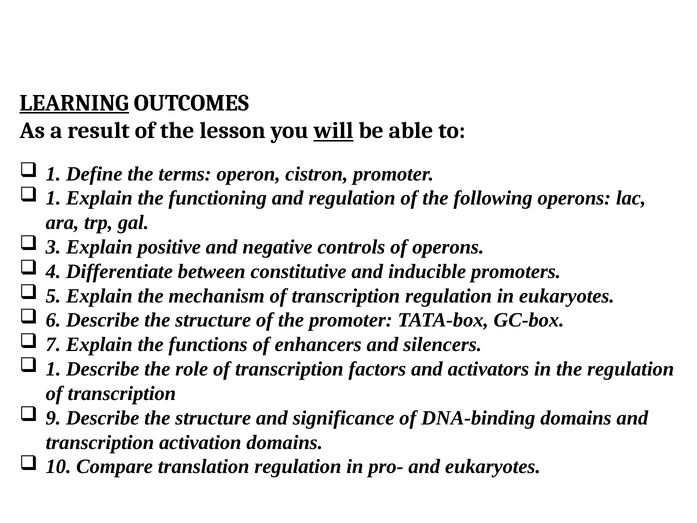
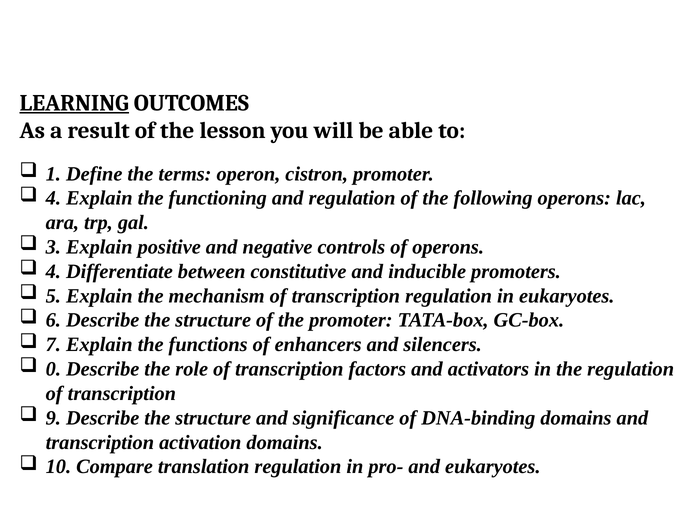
will underline: present -> none
1 at (53, 198): 1 -> 4
1 at (53, 369): 1 -> 0
